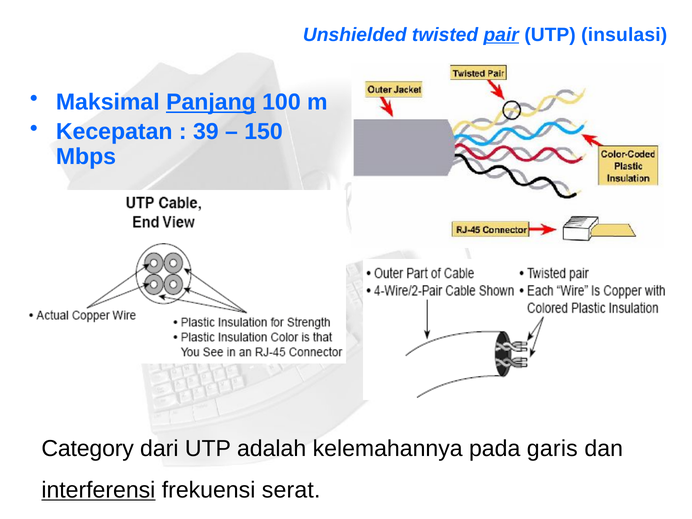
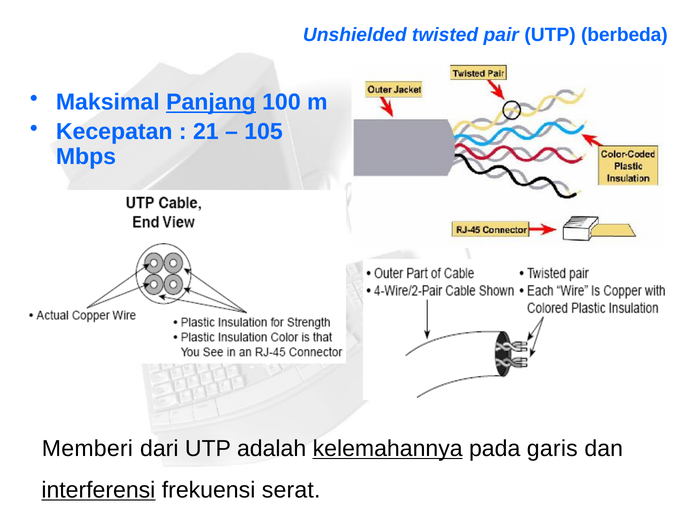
pair underline: present -> none
insulasi: insulasi -> berbeda
39: 39 -> 21
150: 150 -> 105
Category: Category -> Memberi
kelemahannya underline: none -> present
